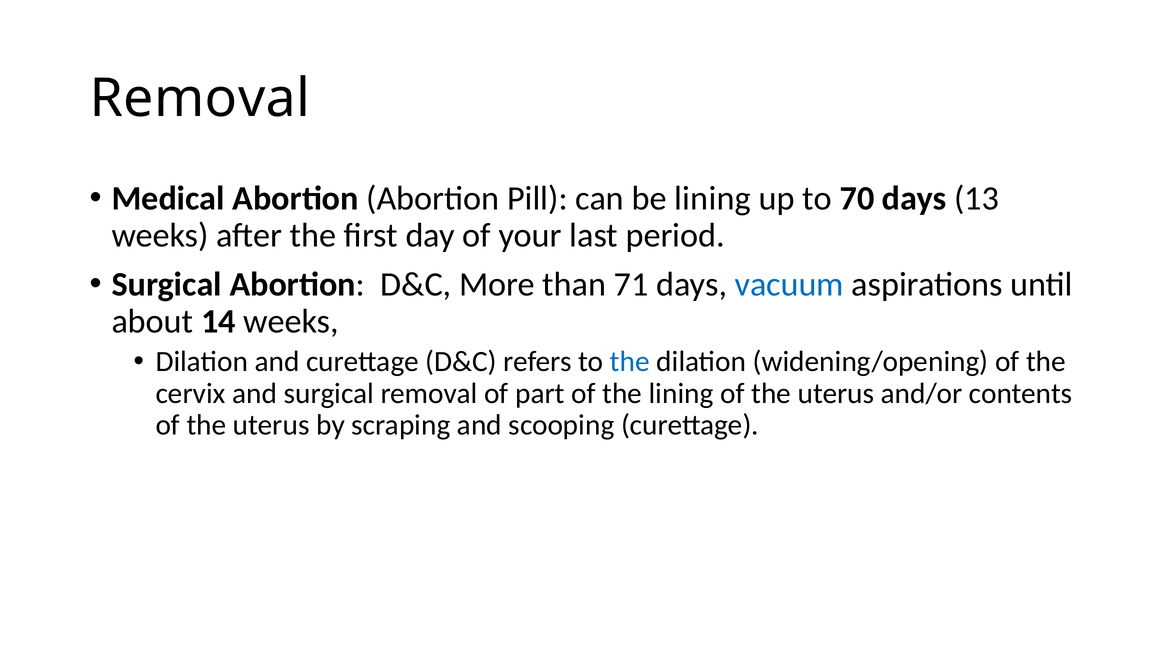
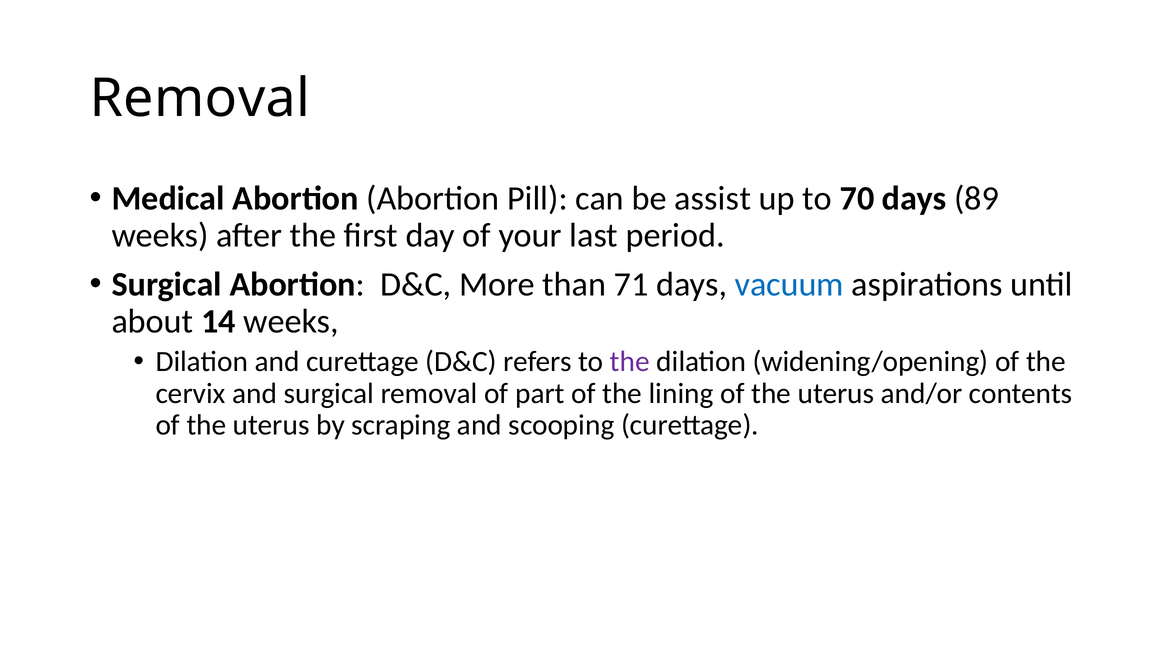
be lining: lining -> assist
13: 13 -> 89
the at (630, 362) colour: blue -> purple
